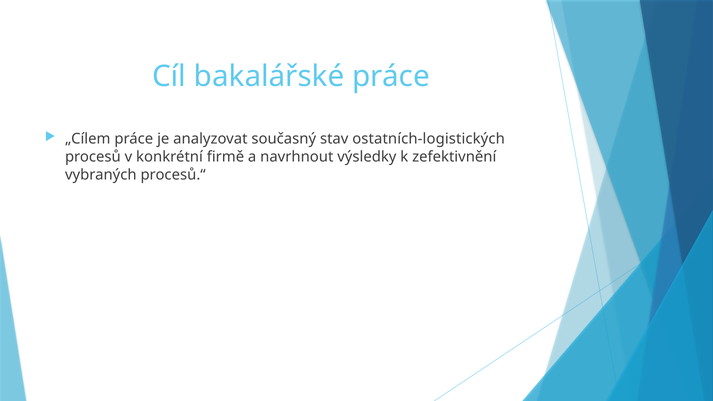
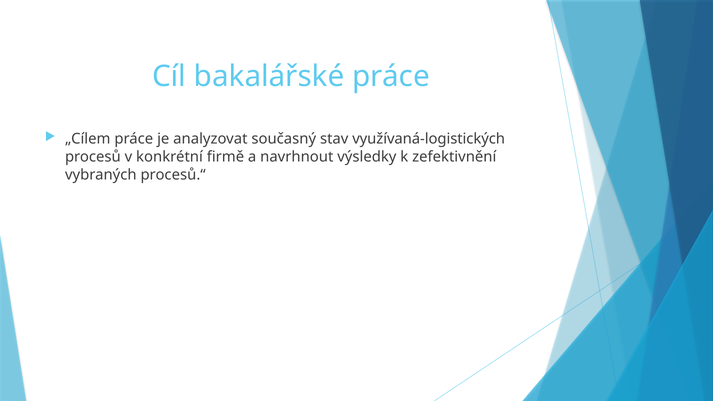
ostatních-logistických: ostatních-logistických -> využívaná-logistických
